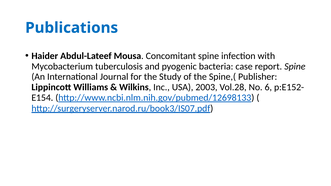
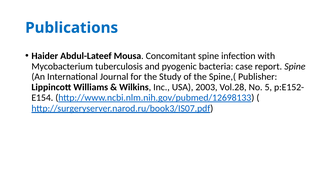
6: 6 -> 5
